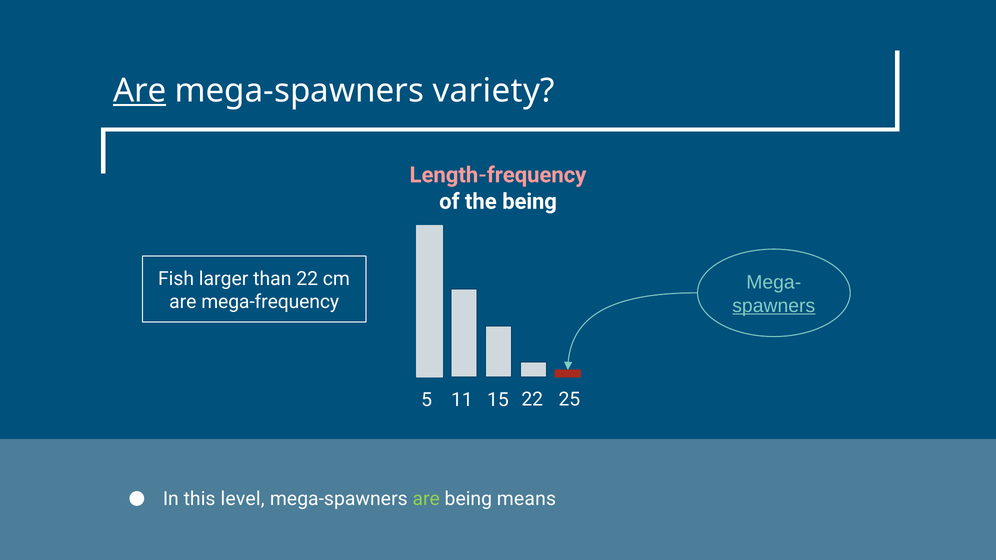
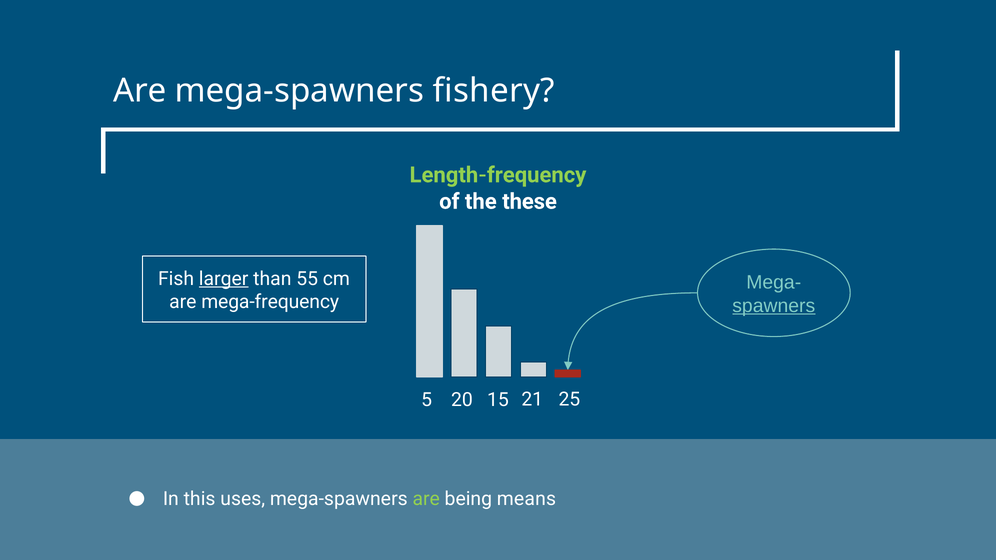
Are at (140, 91) underline: present -> none
variety: variety -> fishery
Length-frequency colour: pink -> light green
the being: being -> these
larger underline: none -> present
than 22: 22 -> 55
11: 11 -> 20
15 22: 22 -> 21
level: level -> uses
